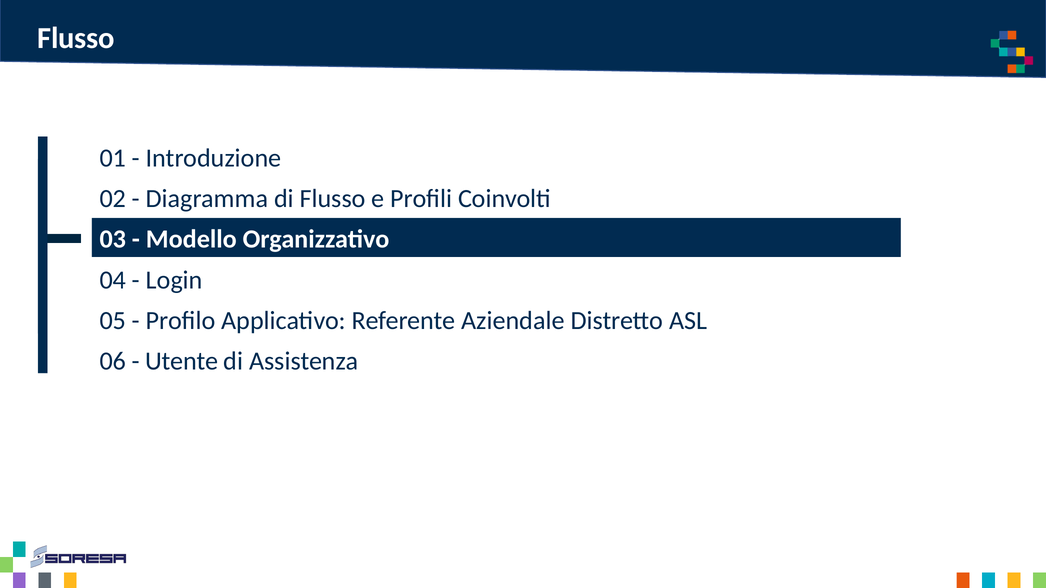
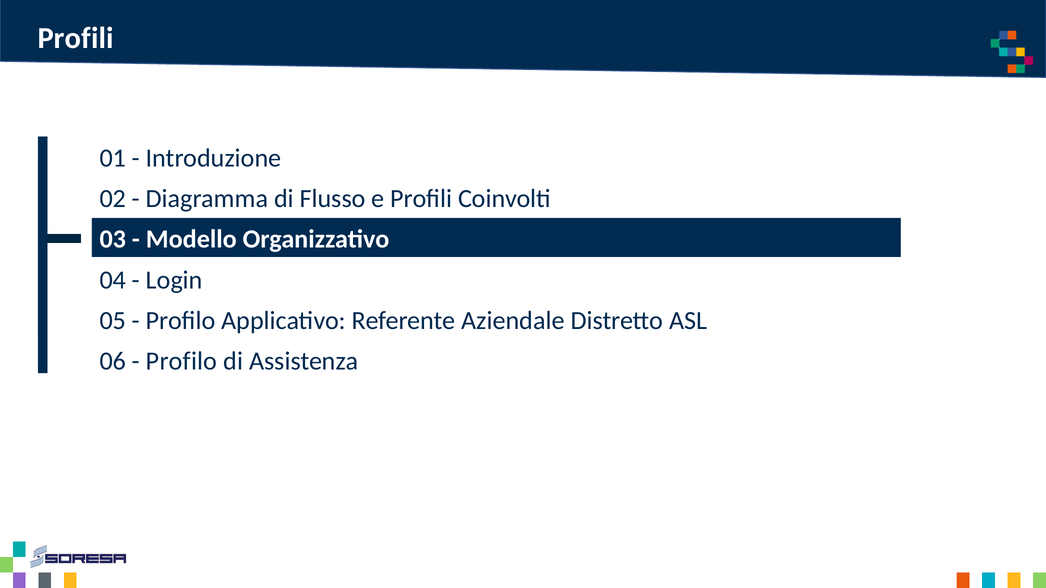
Flusso at (76, 38): Flusso -> Profili
Utente at (182, 361): Utente -> Profilo
